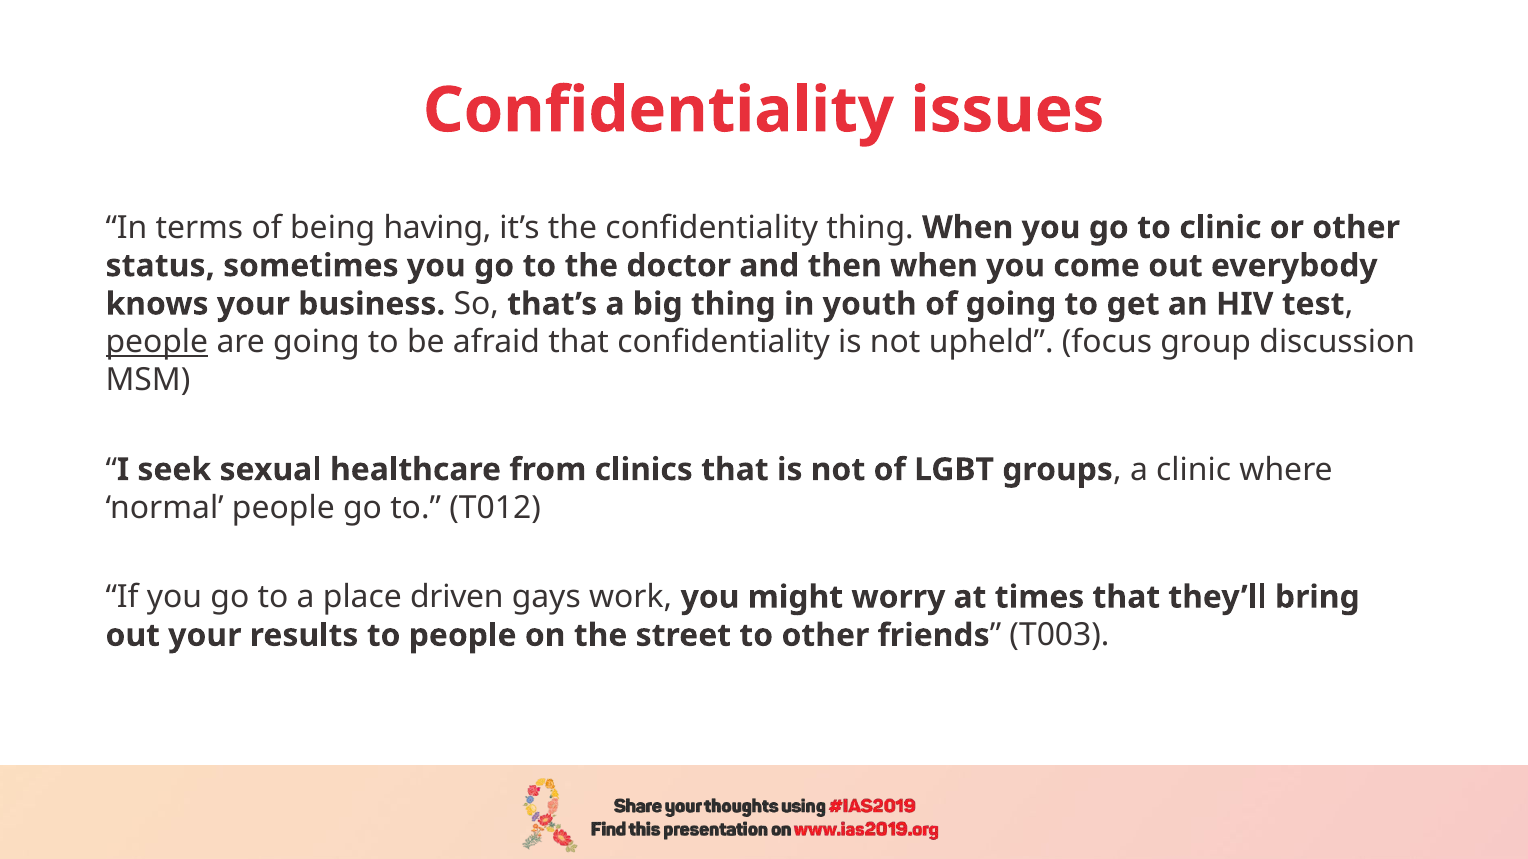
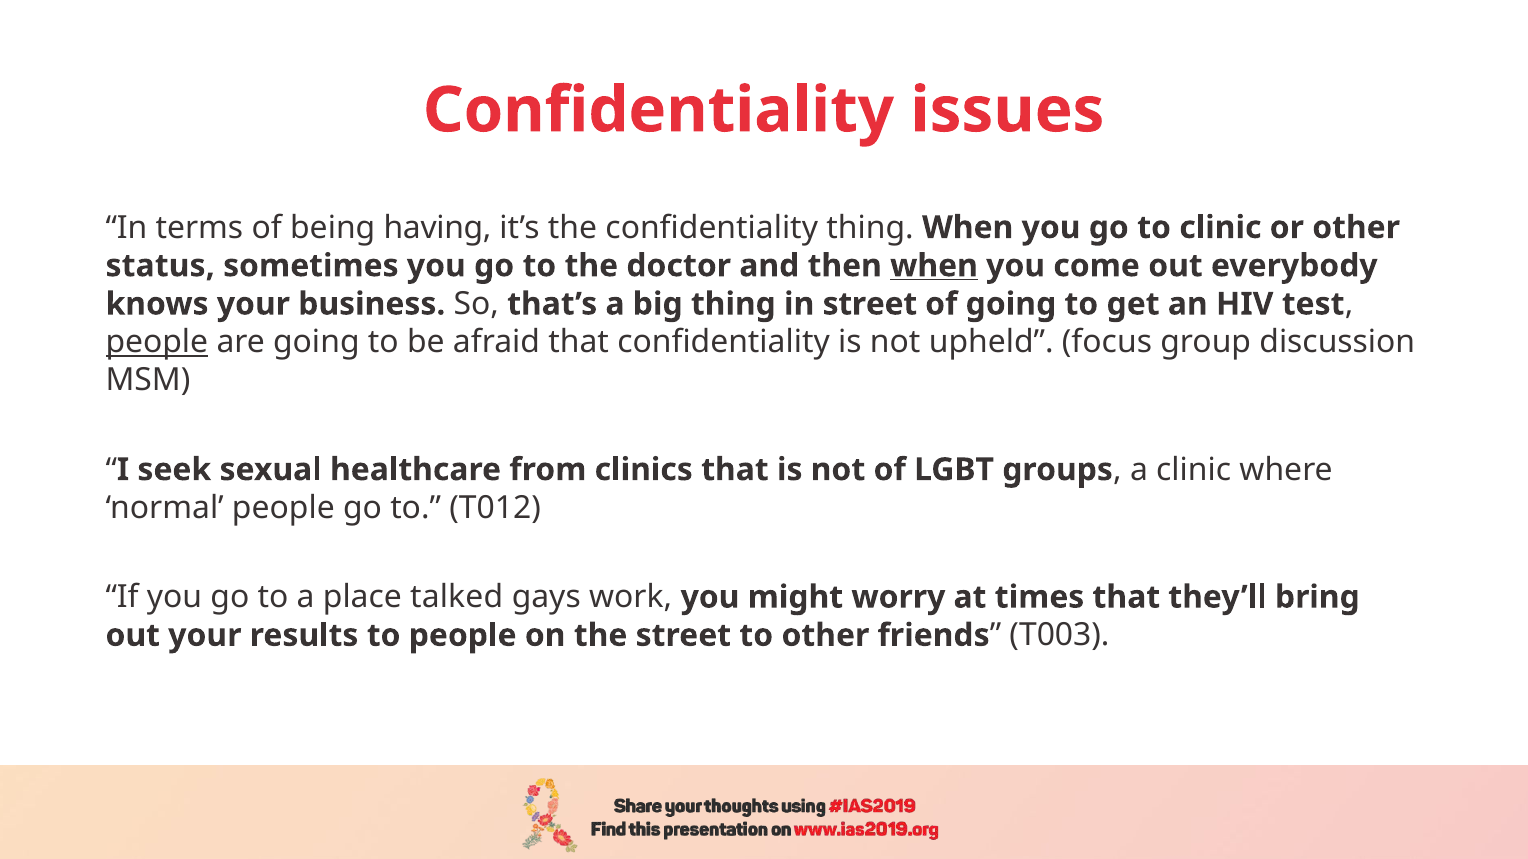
when at (934, 266) underline: none -> present
in youth: youth -> street
driven: driven -> talked
